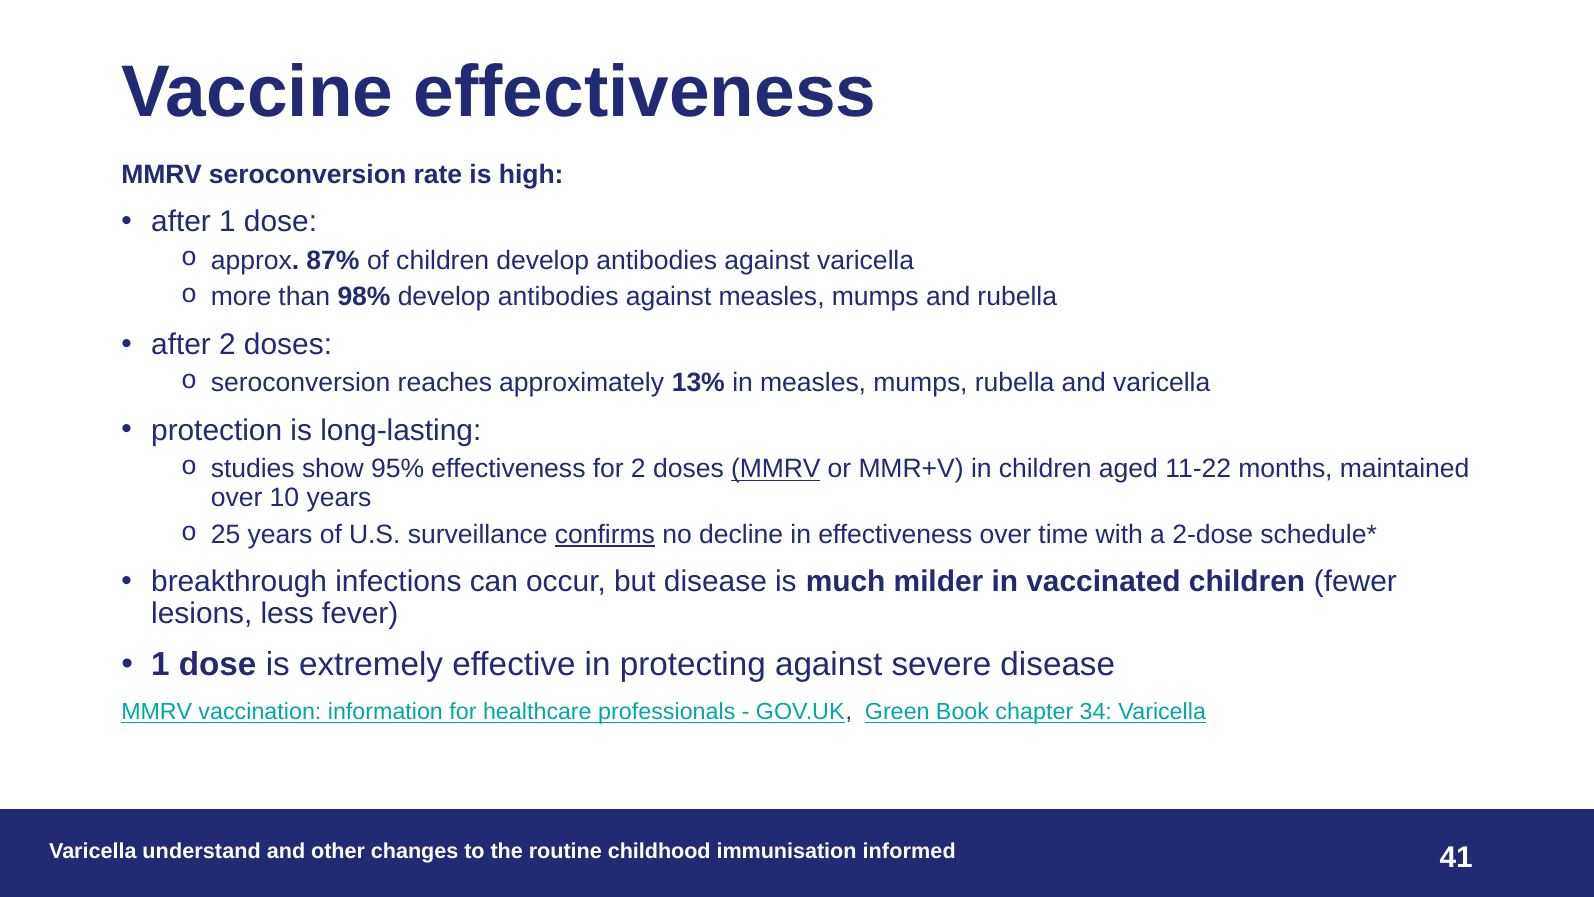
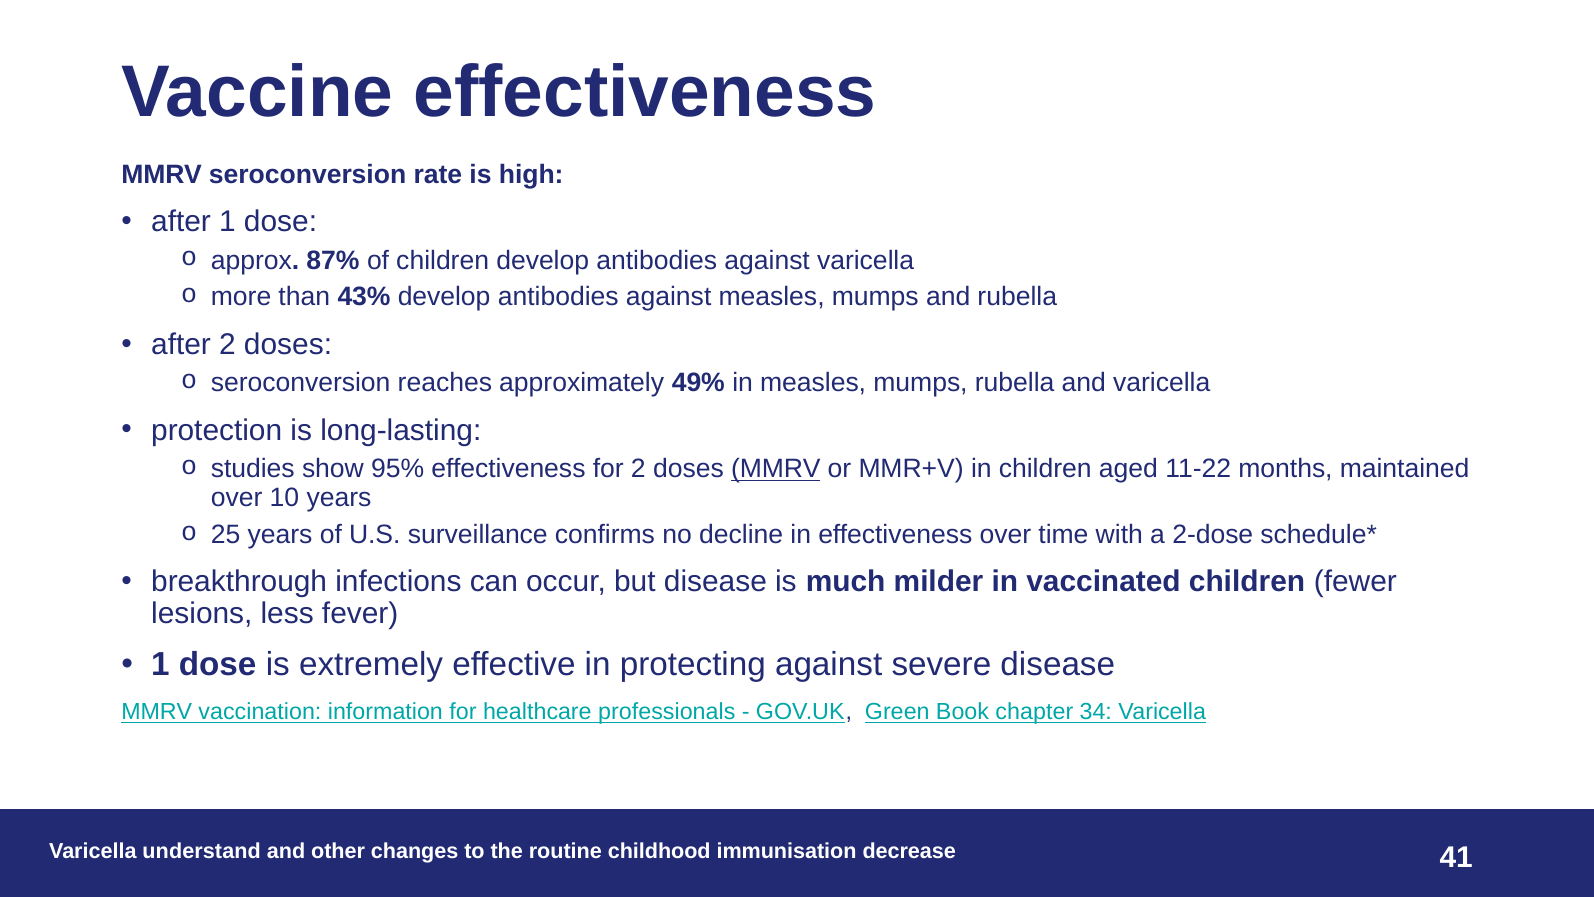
98%: 98% -> 43%
13%: 13% -> 49%
confirms underline: present -> none
informed: informed -> decrease
